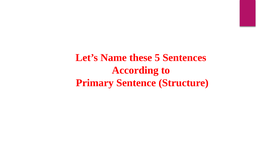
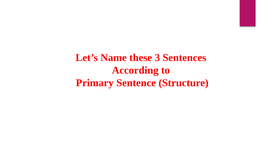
5: 5 -> 3
